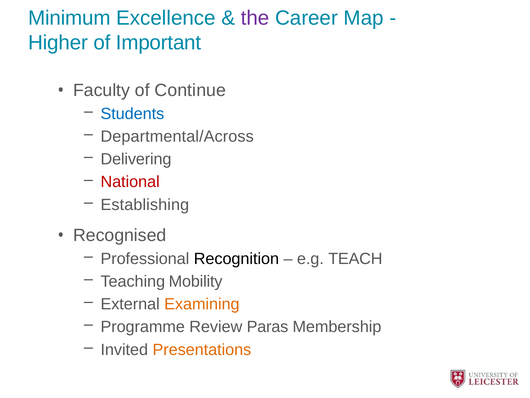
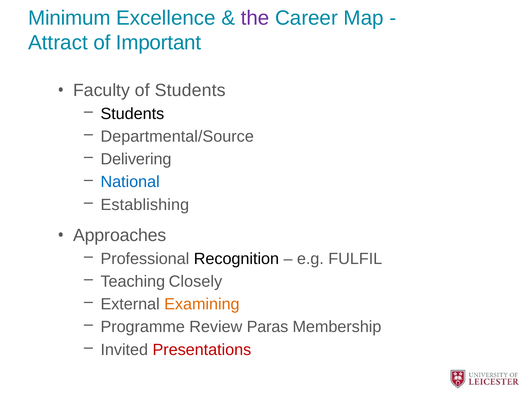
Higher: Higher -> Attract
of Continue: Continue -> Students
Students at (132, 114) colour: blue -> black
Departmental/Across: Departmental/Across -> Departmental/Source
National colour: red -> blue
Recognised: Recognised -> Approaches
TEACH: TEACH -> FULFIL
Mobility: Mobility -> Closely
Presentations colour: orange -> red
